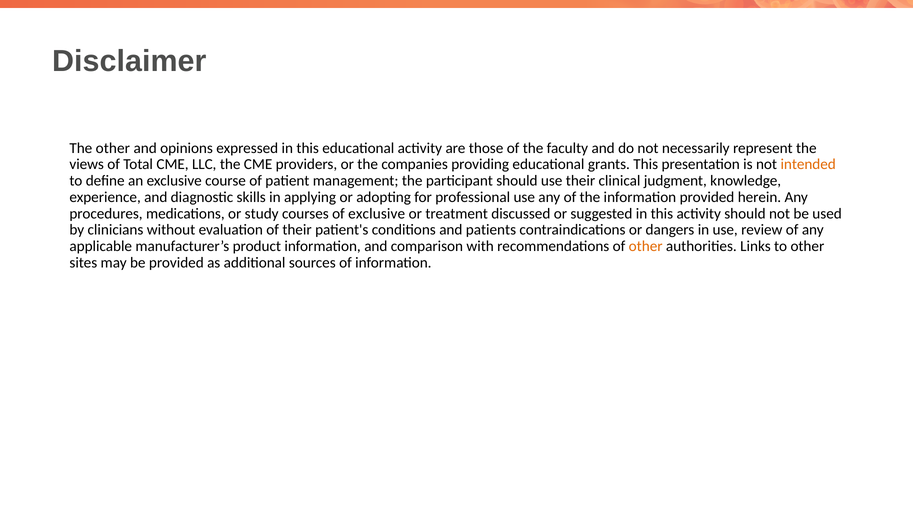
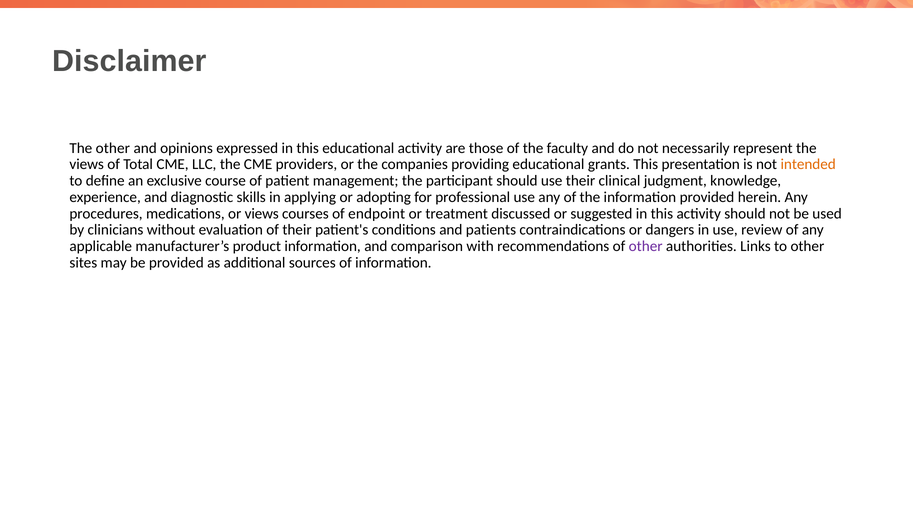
or study: study -> views
of exclusive: exclusive -> endpoint
other at (646, 247) colour: orange -> purple
